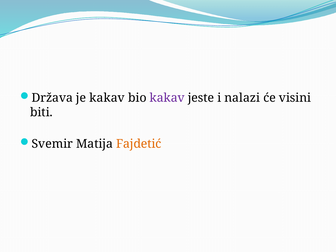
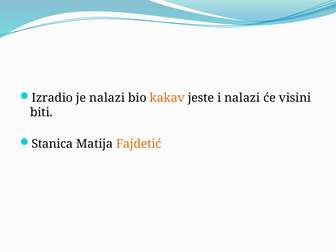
Država: Država -> Izradio
je kakav: kakav -> nalazi
kakav at (167, 98) colour: purple -> orange
Svemir: Svemir -> Stanica
